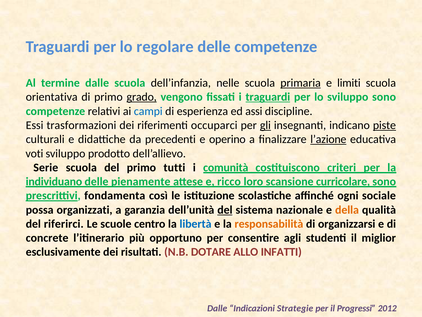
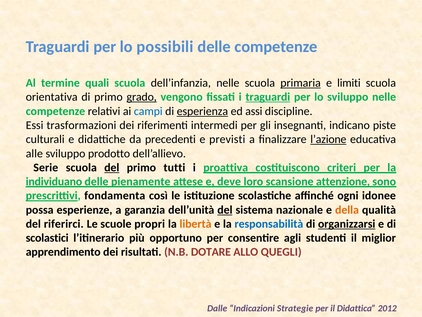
regolare: regolare -> possibili
termine dalle: dalle -> quali
sviluppo sono: sono -> nelle
esperienza underline: none -> present
occuparci: occuparci -> intermedi
gli underline: present -> none
piste underline: present -> none
operino: operino -> previsti
voti: voti -> alle
del at (112, 167) underline: none -> present
comunità: comunità -> proattiva
ricco: ricco -> deve
curricolare: curricolare -> attenzione
sociale: sociale -> idonee
organizzati: organizzati -> esperienze
centro: centro -> propri
libertà colour: blue -> orange
responsabilità colour: orange -> blue
organizzarsi underline: none -> present
concrete: concrete -> scolastici
esclusivamente: esclusivamente -> apprendimento
INFATTI: INFATTI -> QUEGLI
Progressi: Progressi -> Didattica
